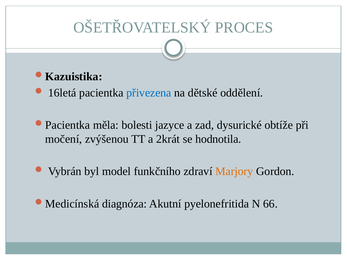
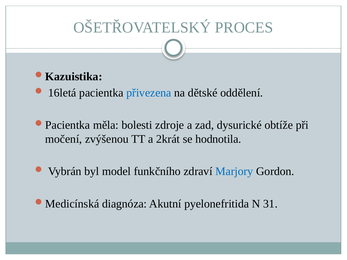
jazyce: jazyce -> zdroje
Marjory colour: orange -> blue
66: 66 -> 31
